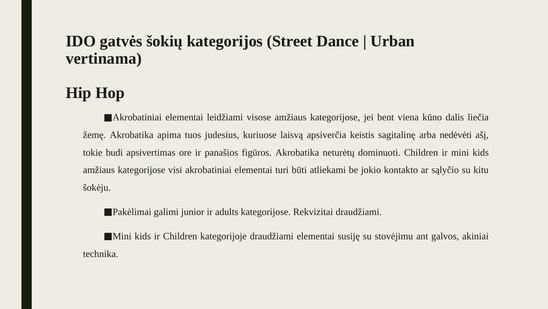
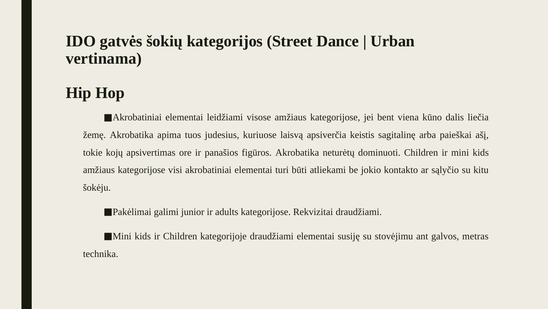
nedėvėti: nedėvėti -> paieškai
budi: budi -> kojų
akiniai: akiniai -> metras
